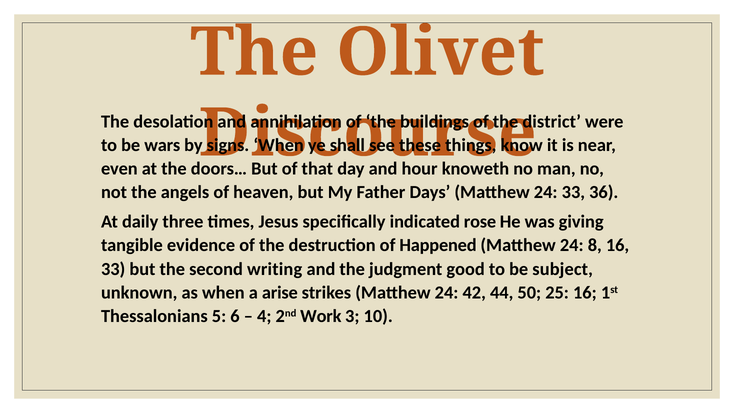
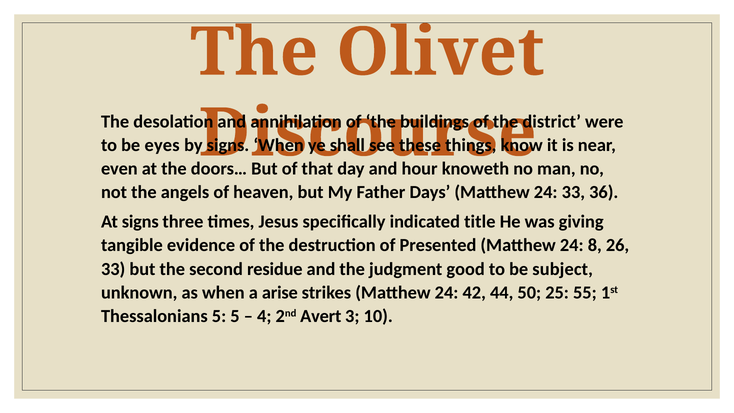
wars: wars -> eyes
At daily: daily -> signs
rose: rose -> title
Happened: Happened -> Presented
8 16: 16 -> 26
writing: writing -> residue
25 16: 16 -> 55
5 6: 6 -> 5
Work: Work -> Avert
